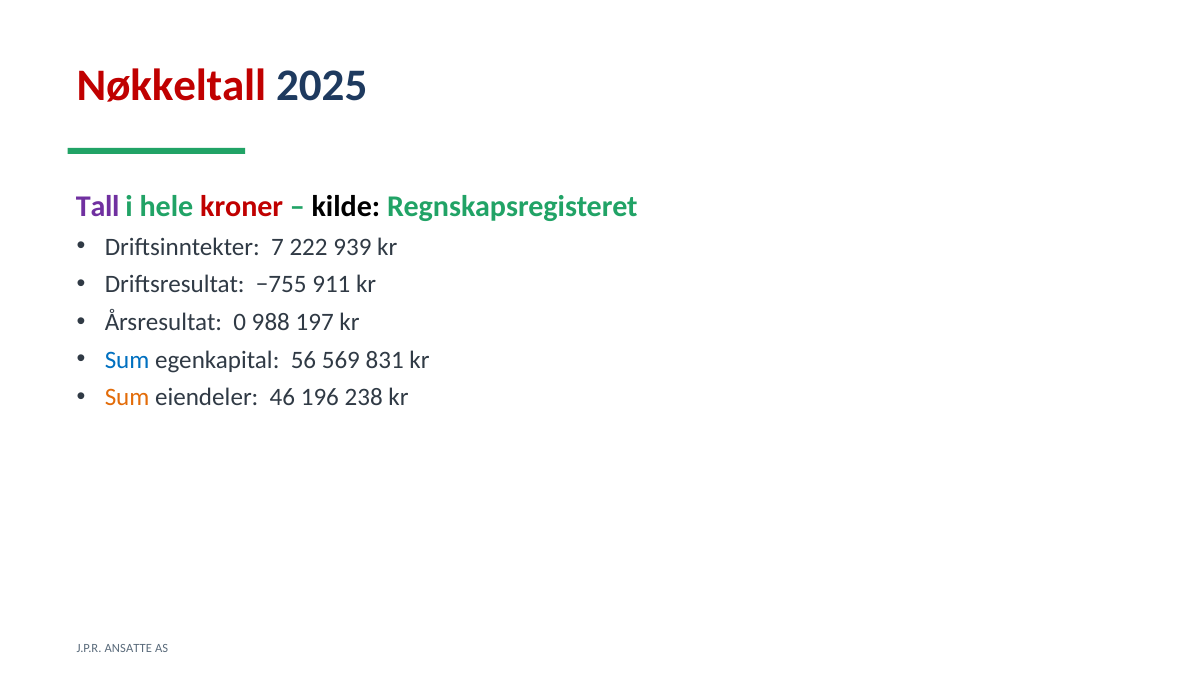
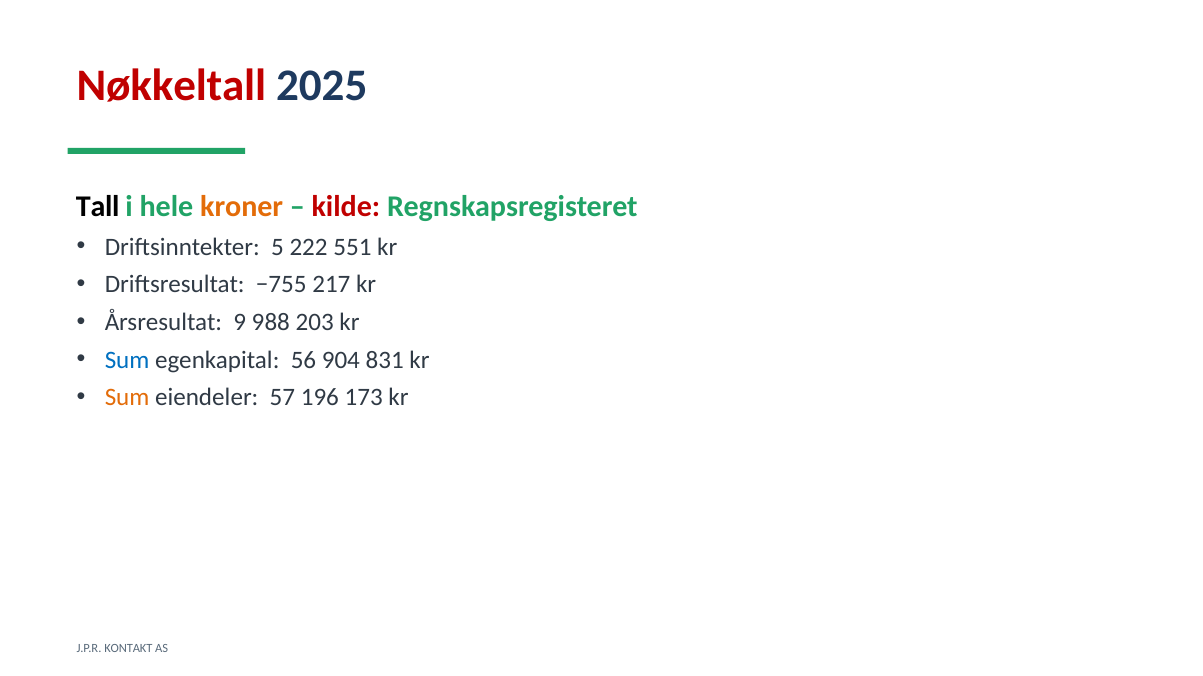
Tall colour: purple -> black
kroner colour: red -> orange
kilde colour: black -> red
7: 7 -> 5
939: 939 -> 551
911: 911 -> 217
0: 0 -> 9
197: 197 -> 203
569: 569 -> 904
46: 46 -> 57
238: 238 -> 173
ANSATTE: ANSATTE -> KONTAKT
